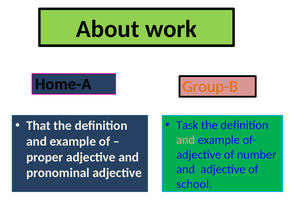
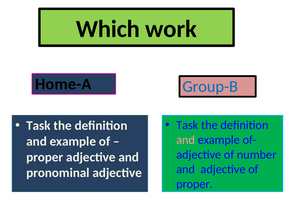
About: About -> Which
Group-B colour: orange -> blue
That at (38, 126): That -> Task
school at (194, 184): school -> proper
